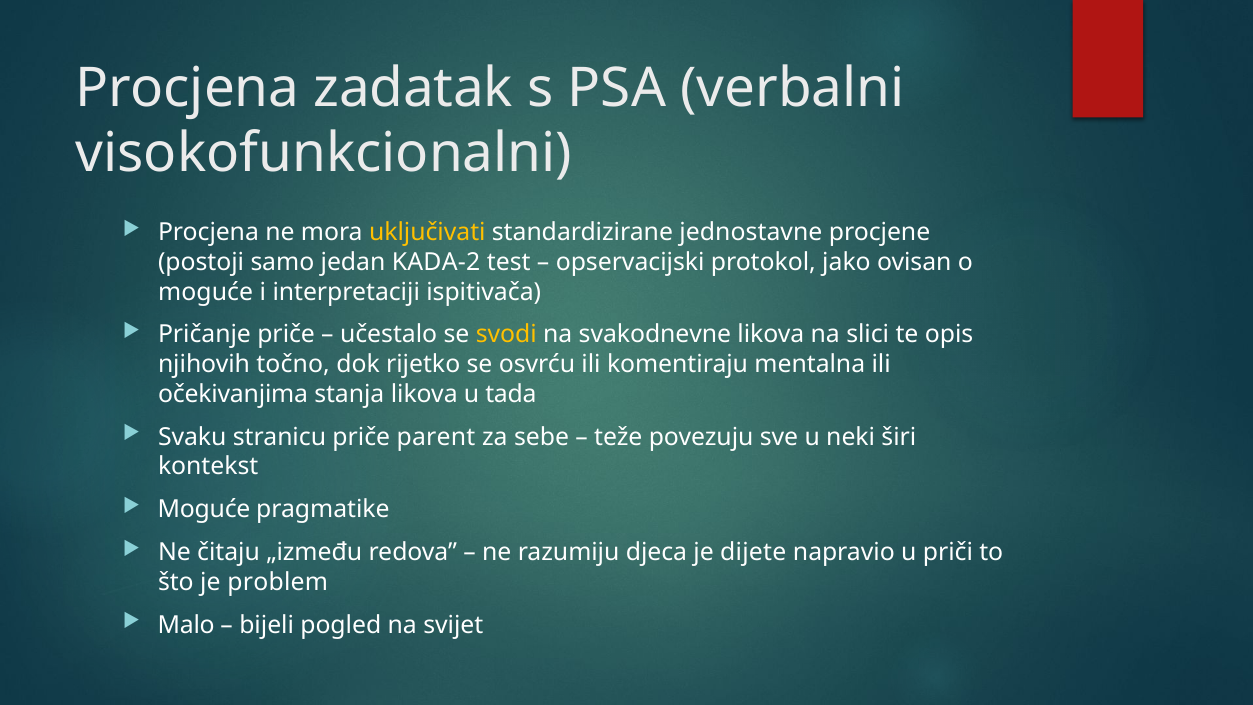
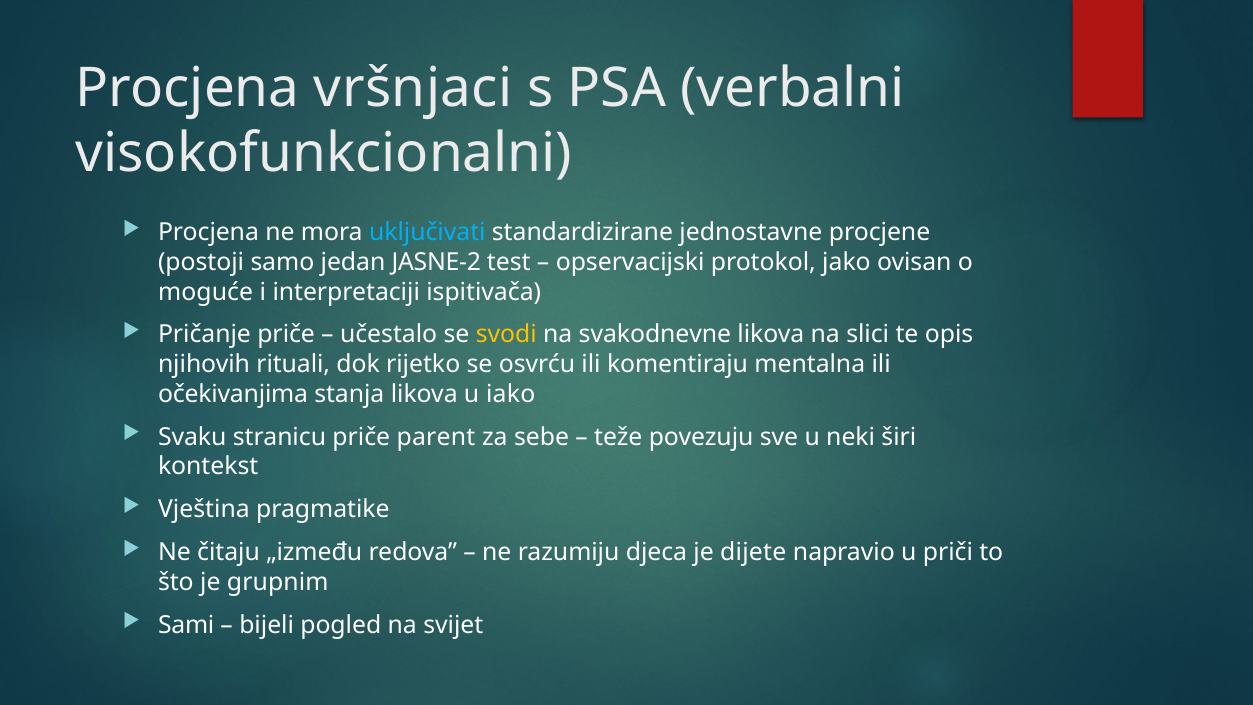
zadatak: zadatak -> vršnjaci
uključivati colour: yellow -> light blue
KADA-2: KADA-2 -> JASNE-2
točno: točno -> rituali
tada: tada -> iako
Moguće at (204, 509): Moguće -> Vještina
problem: problem -> grupnim
Malo: Malo -> Sami
